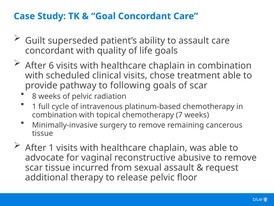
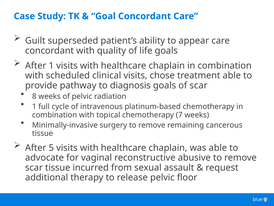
to assault: assault -> appear
After 6: 6 -> 1
following: following -> diagnosis
After 1: 1 -> 5
